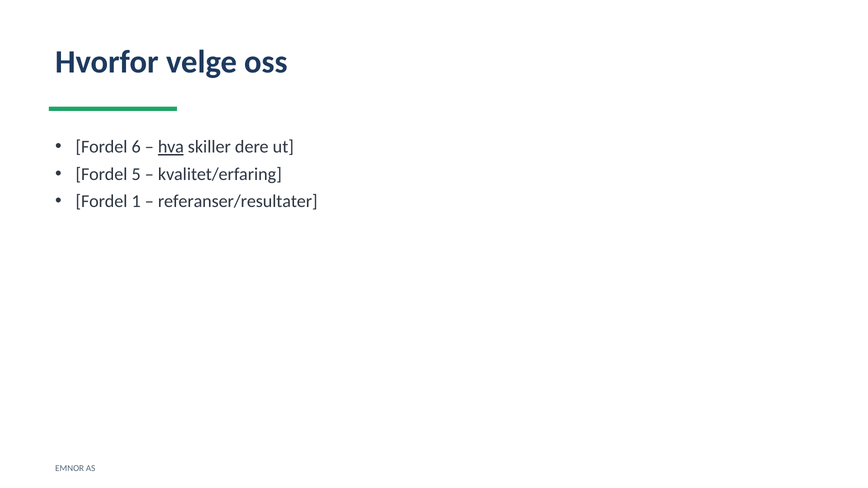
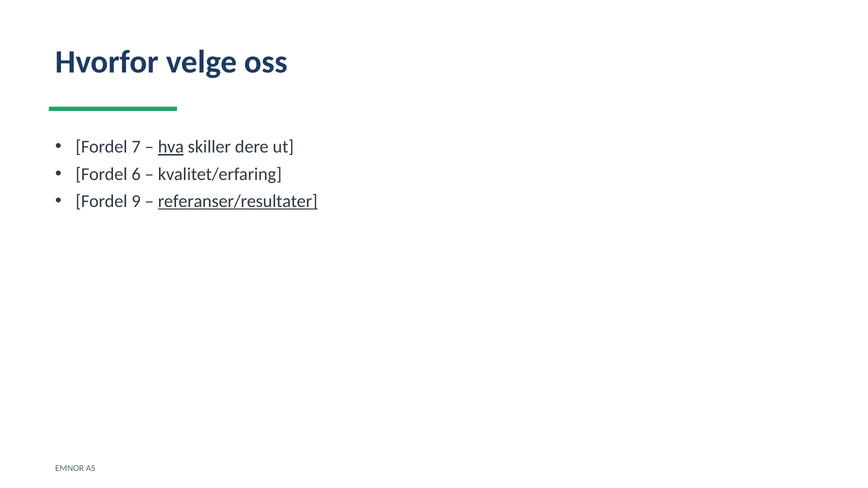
6: 6 -> 7
5: 5 -> 6
1: 1 -> 9
referanser/resultater underline: none -> present
